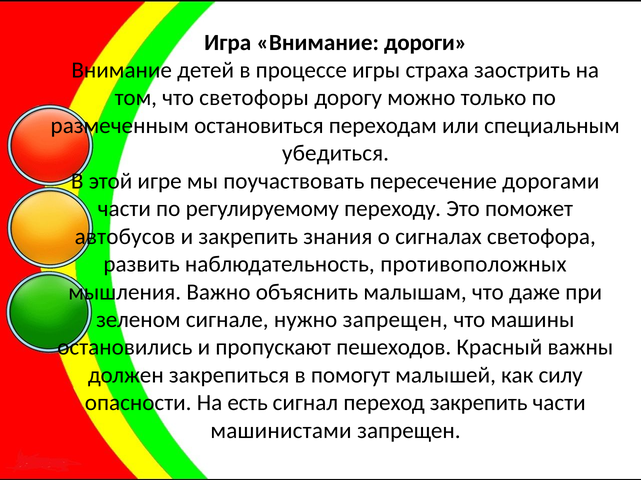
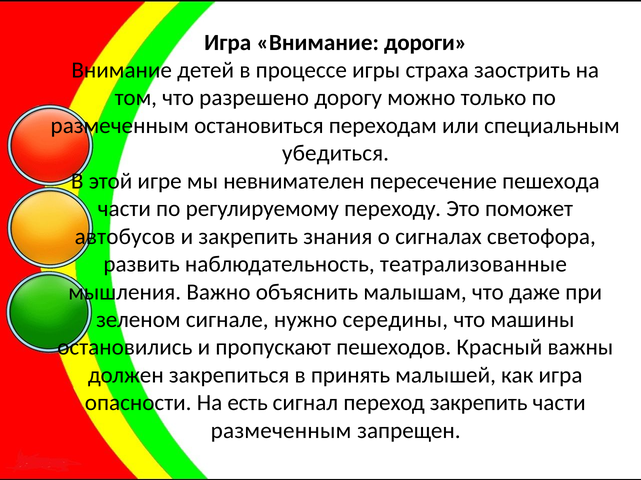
светофоры: светофоры -> разрешено
поучаствовать: поучаствовать -> невнимателен
дорогами: дорогами -> пешехода
противоположных: противоположных -> театрализованные
нужно запрещен: запрещен -> середины
помогут: помогут -> принять
как силу: силу -> игра
машинистами at (281, 431): машинистами -> размеченным
